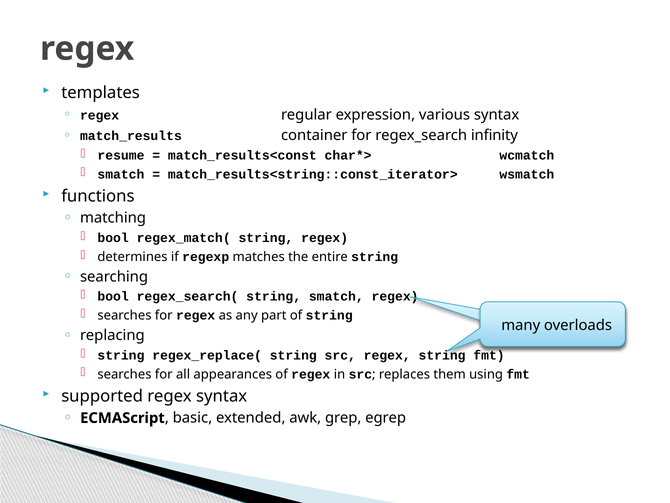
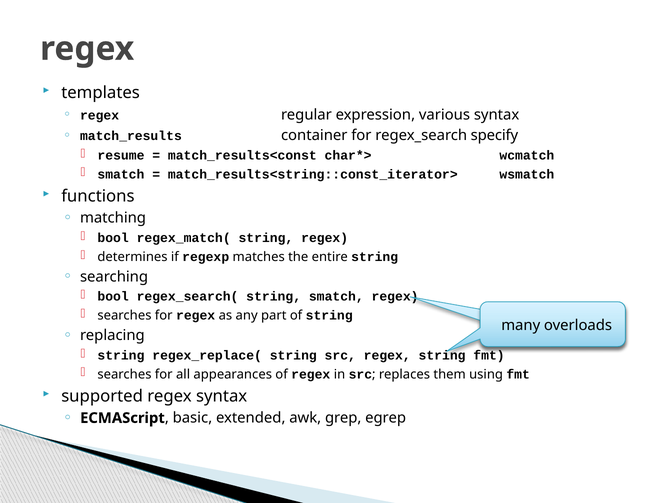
infinity: infinity -> specify
